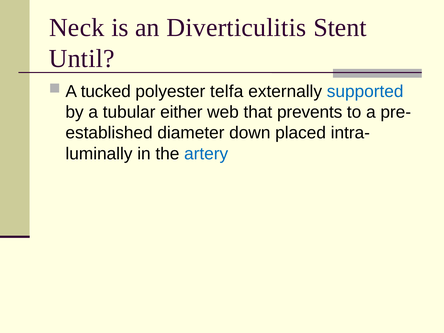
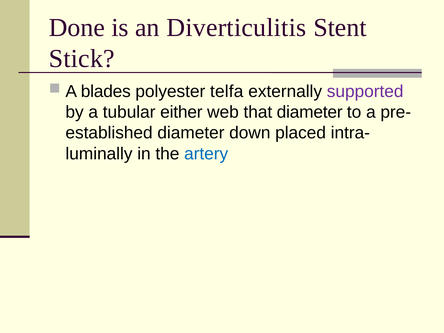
Neck: Neck -> Done
Until: Until -> Stick
tucked: tucked -> blades
supported colour: blue -> purple
that prevents: prevents -> diameter
